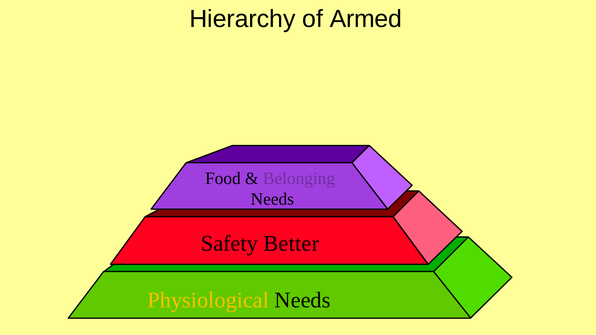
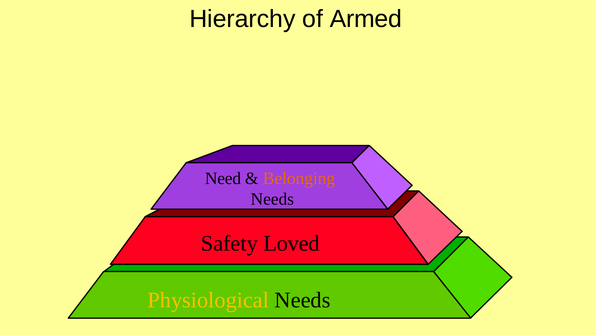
Food: Food -> Need
Belonging colour: purple -> orange
Better: Better -> Loved
